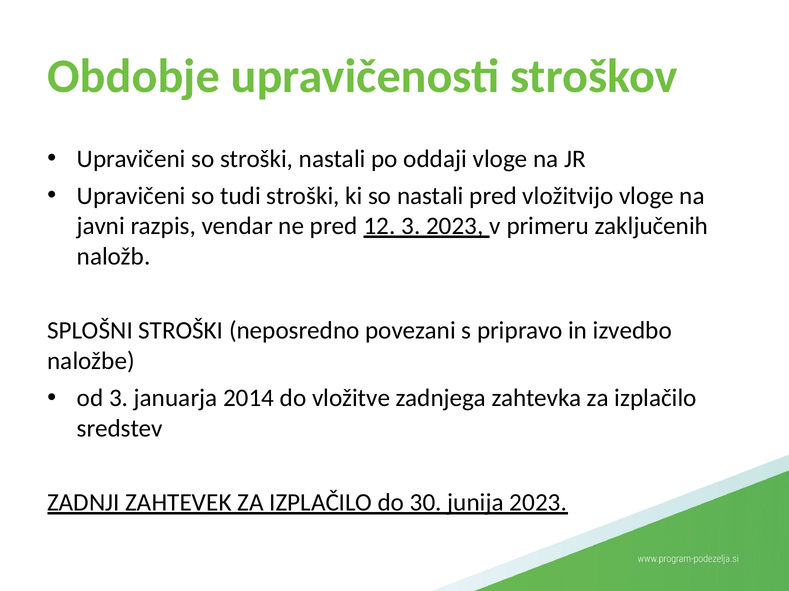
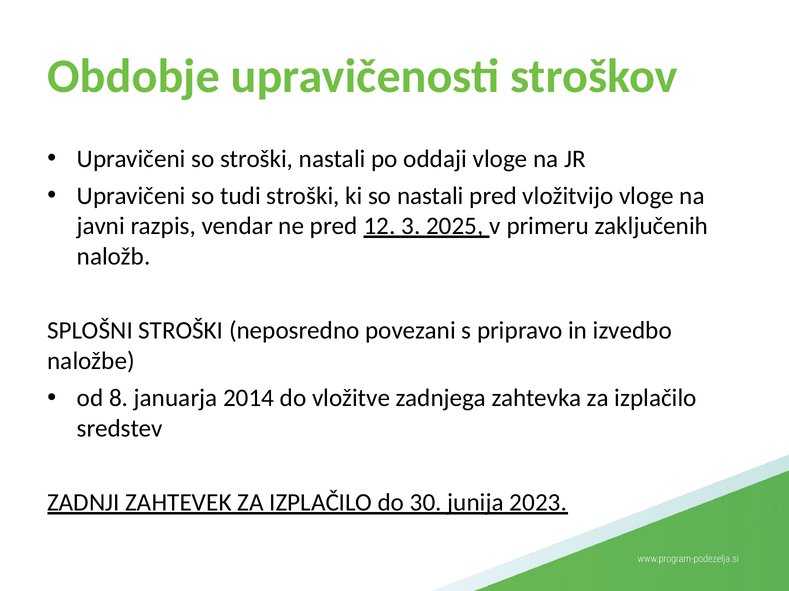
3 2023: 2023 -> 2025
od 3: 3 -> 8
